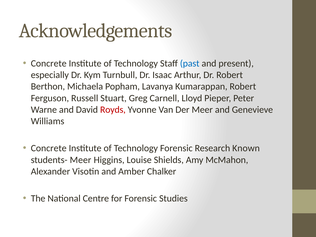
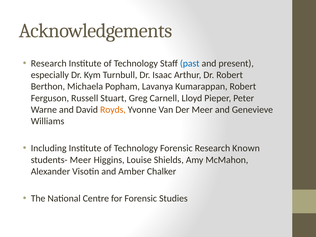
Concrete at (49, 63): Concrete -> Research
Royds colour: red -> orange
Concrete at (49, 148): Concrete -> Including
